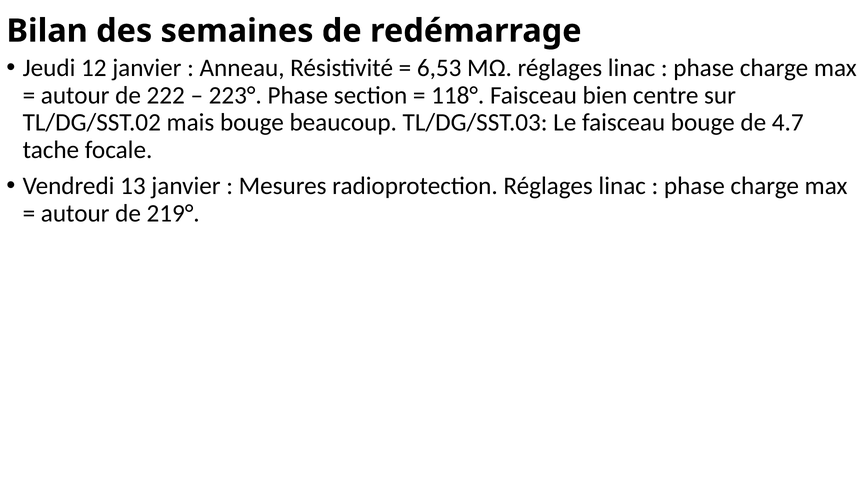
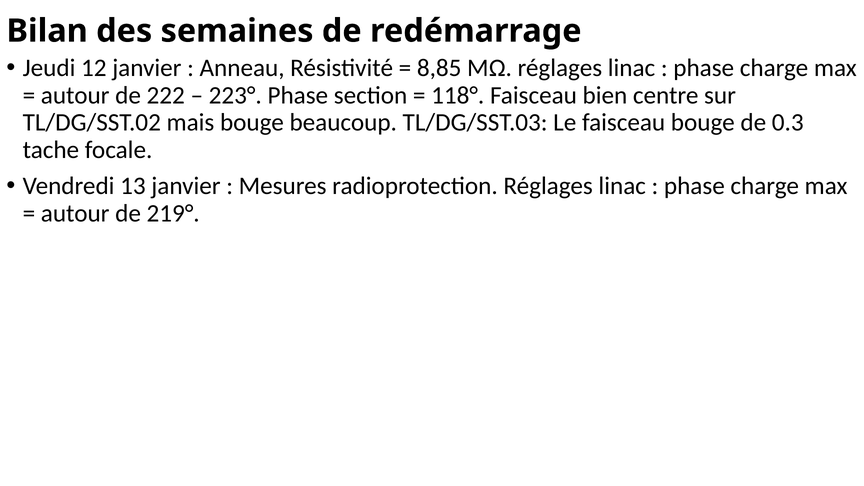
6,53: 6,53 -> 8,85
4.7: 4.7 -> 0.3
